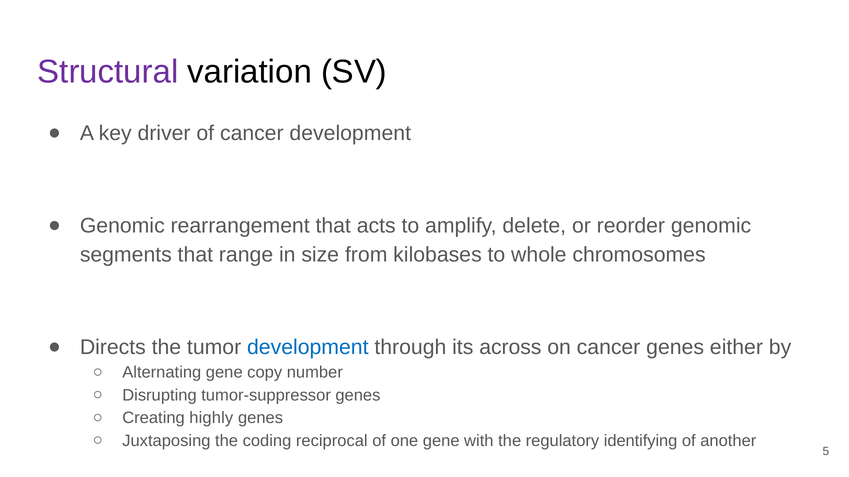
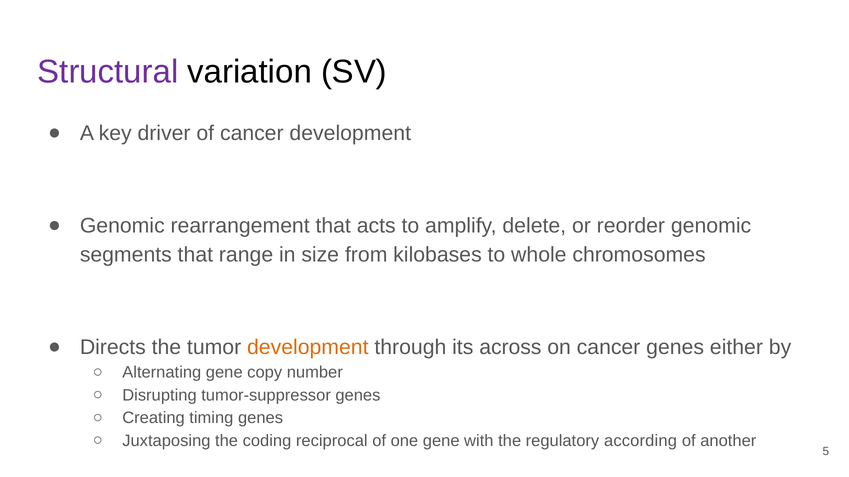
development at (308, 348) colour: blue -> orange
highly: highly -> timing
identifying: identifying -> according
